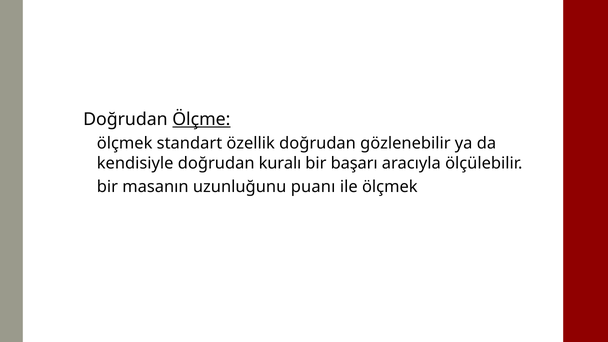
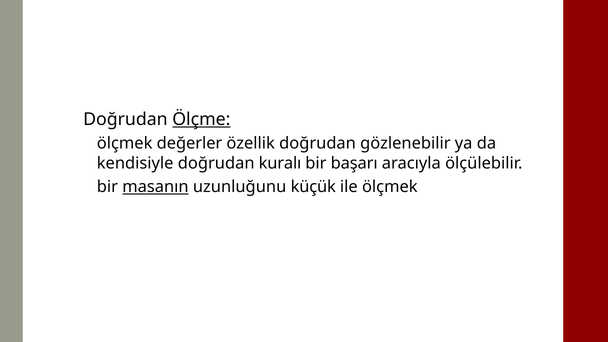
standart: standart -> değerler
masanın underline: none -> present
puanı: puanı -> küçük
